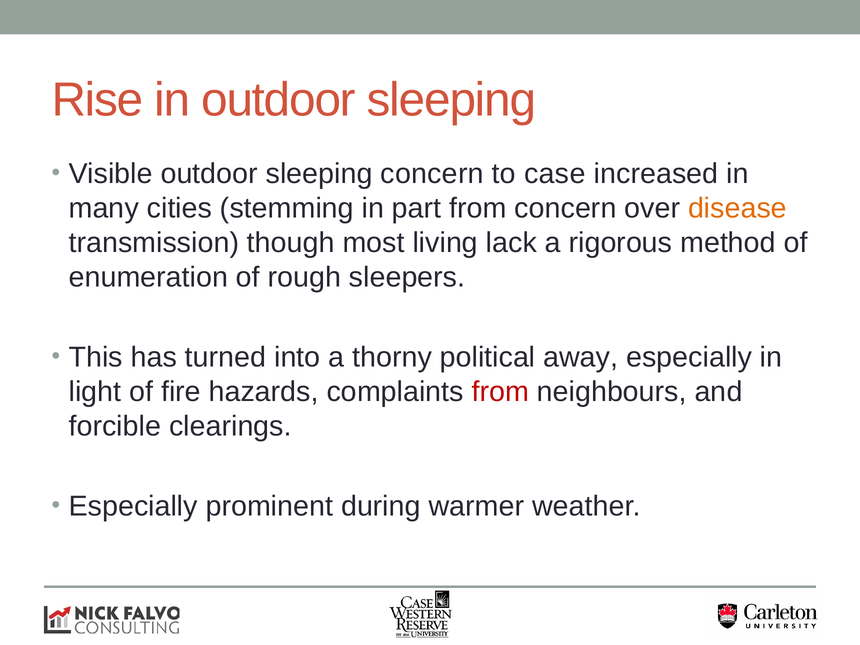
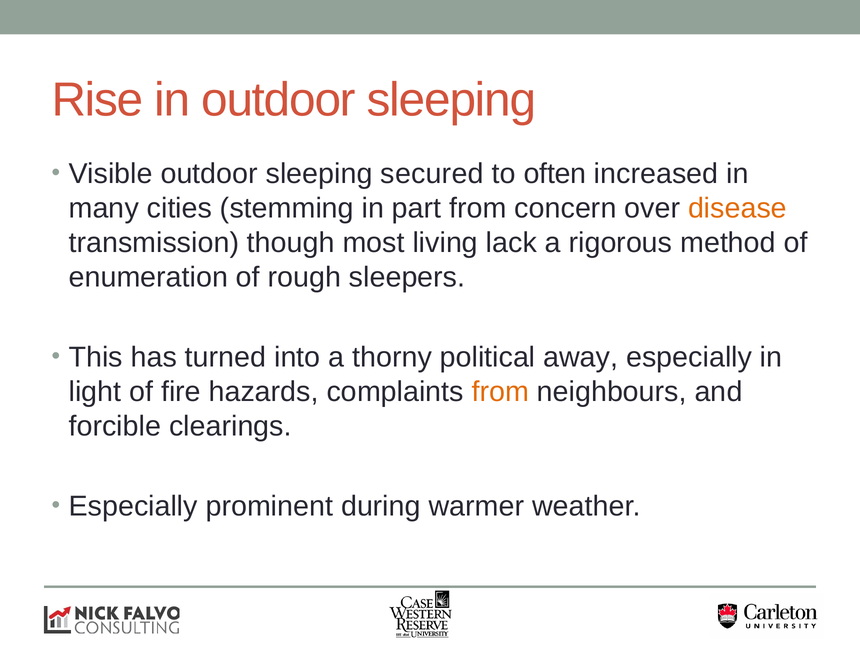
sleeping concern: concern -> secured
case: case -> often
from at (500, 392) colour: red -> orange
